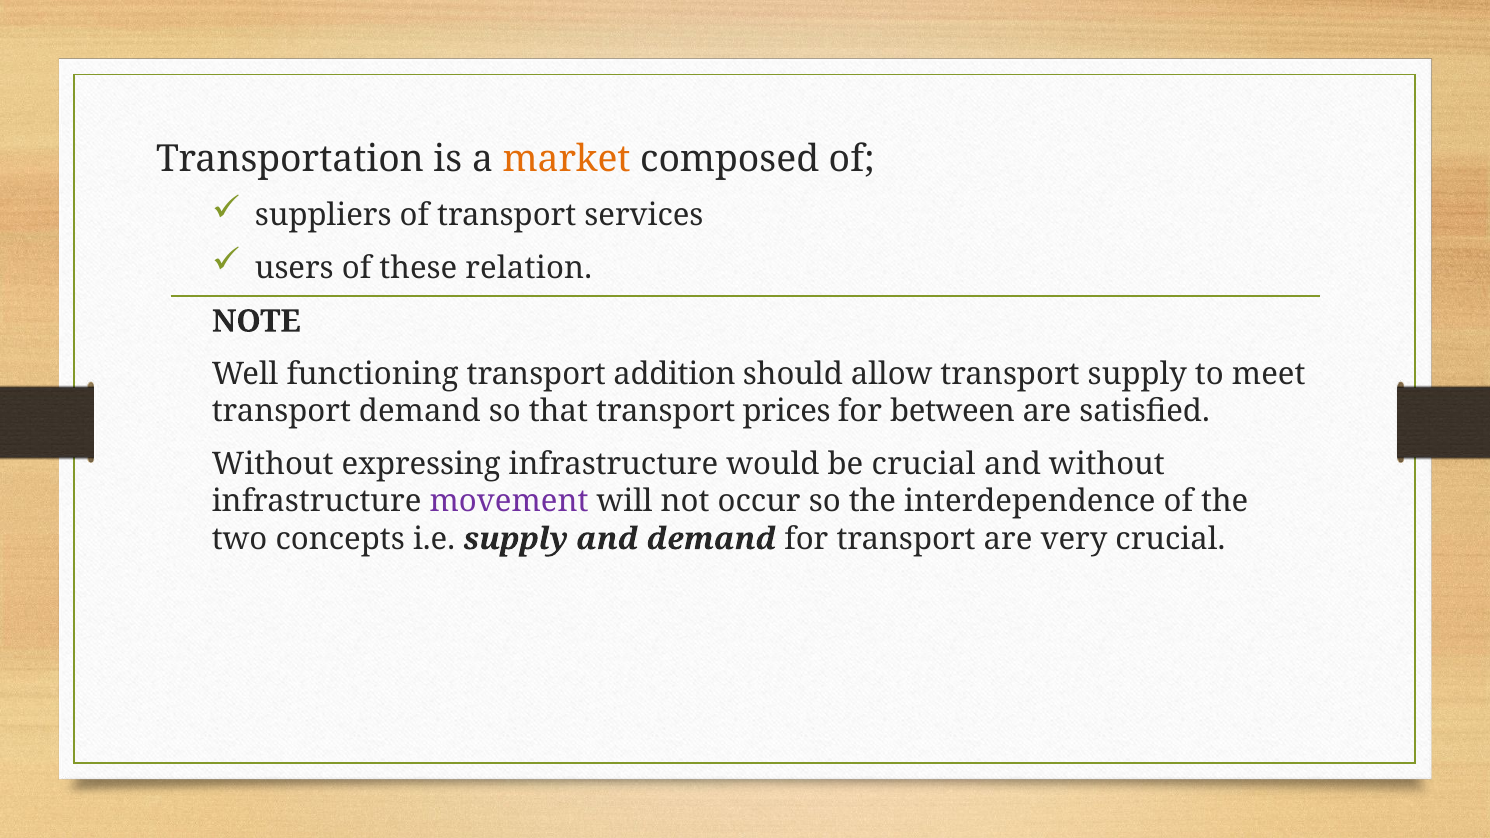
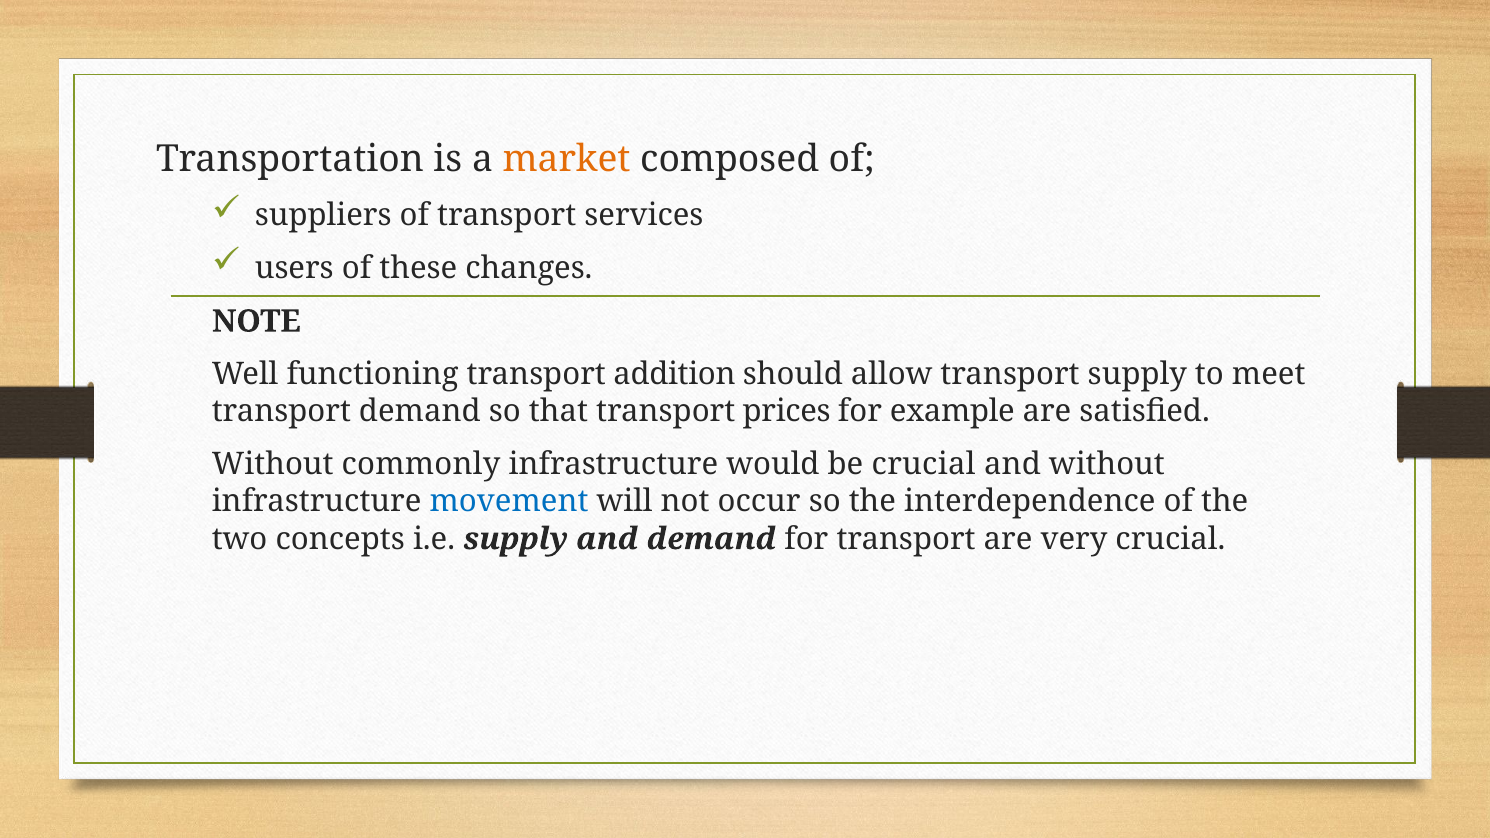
relation: relation -> changes
between: between -> example
expressing: expressing -> commonly
movement colour: purple -> blue
